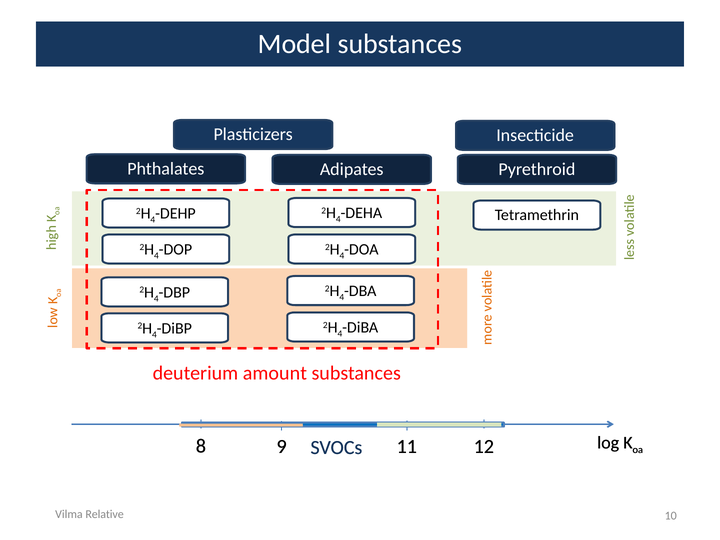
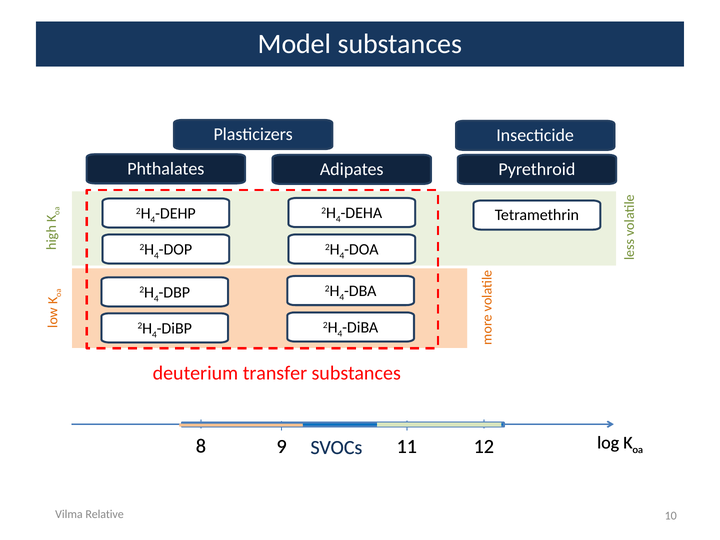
amount: amount -> transfer
